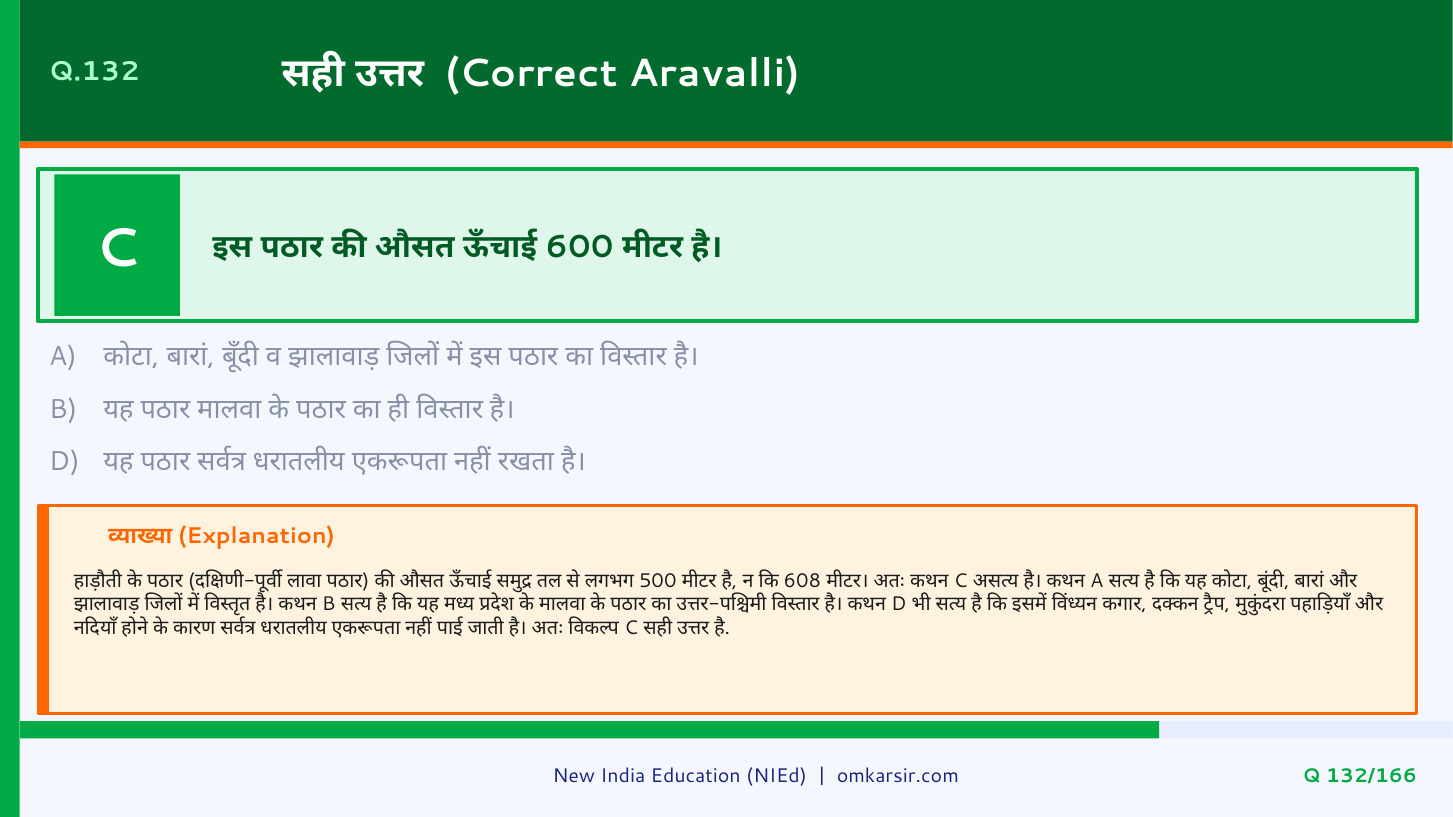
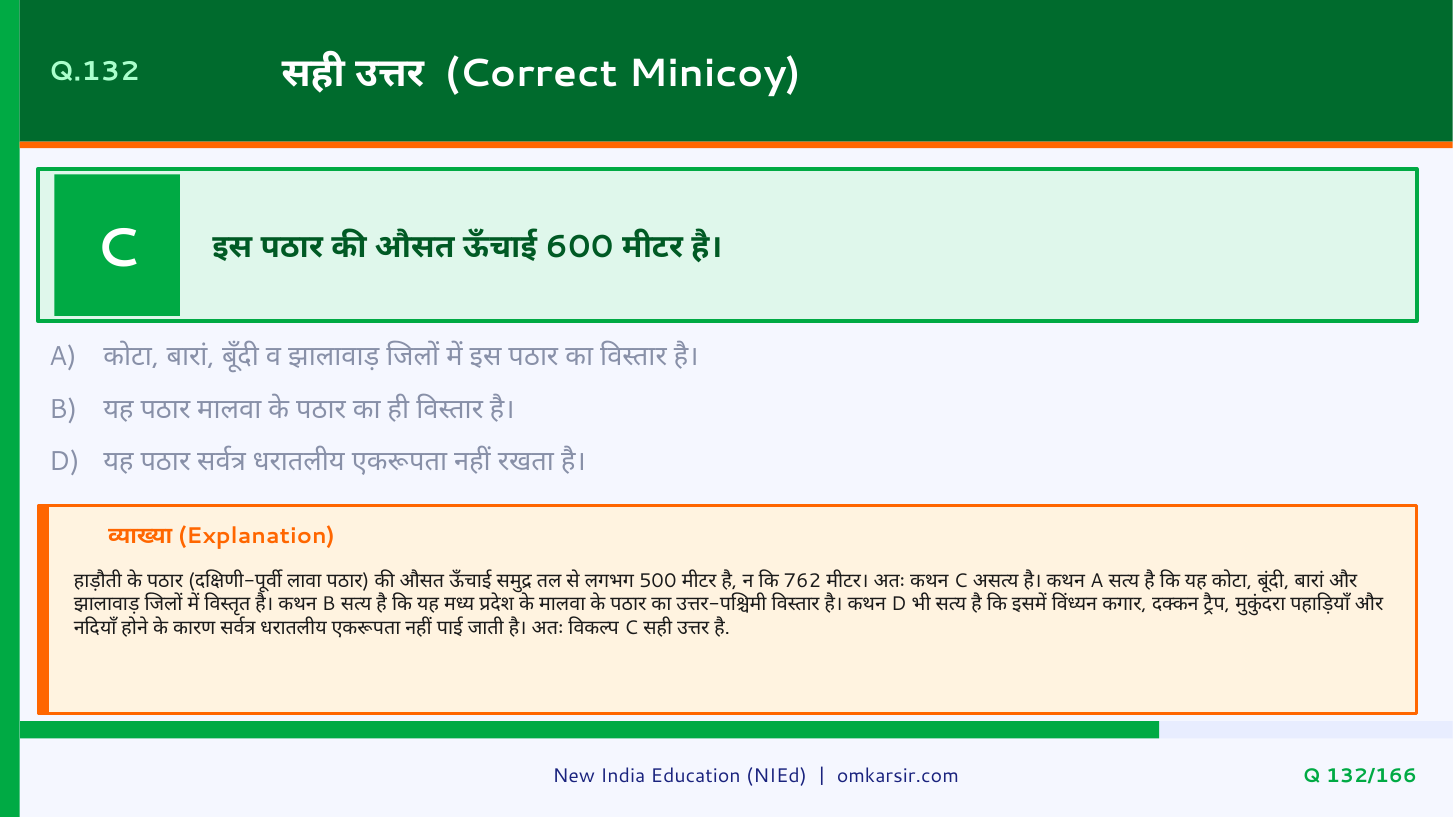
Aravalli: Aravalli -> Minicoy
608: 608 -> 762
